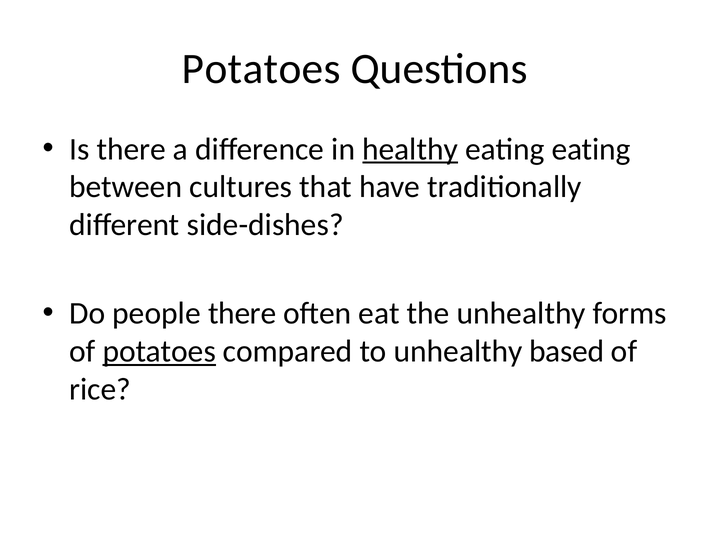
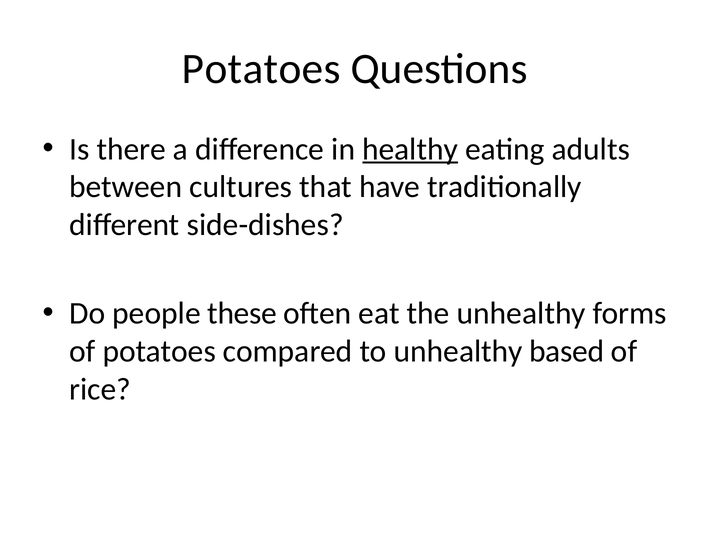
eating eating: eating -> adults
people there: there -> these
potatoes at (159, 351) underline: present -> none
